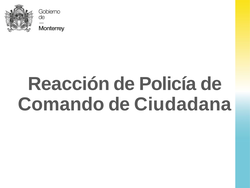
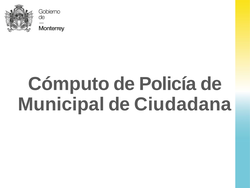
Reacción: Reacción -> Cómputo
Comando: Comando -> Municipal
